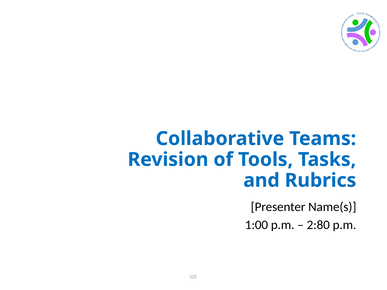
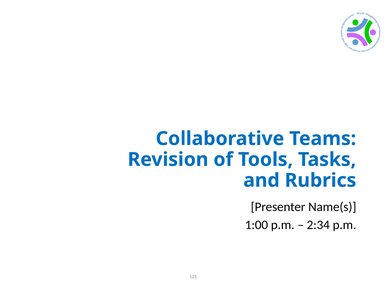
2:80: 2:80 -> 2:34
